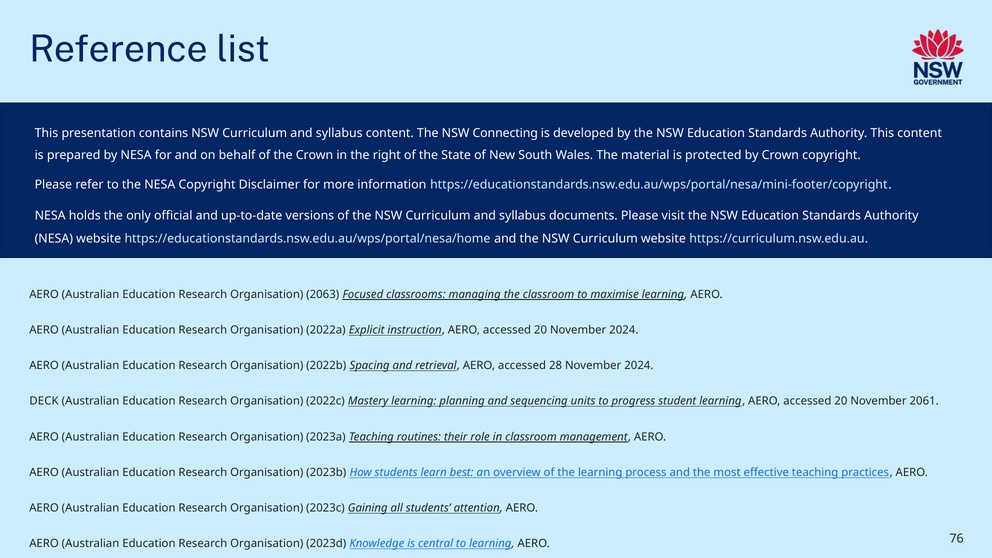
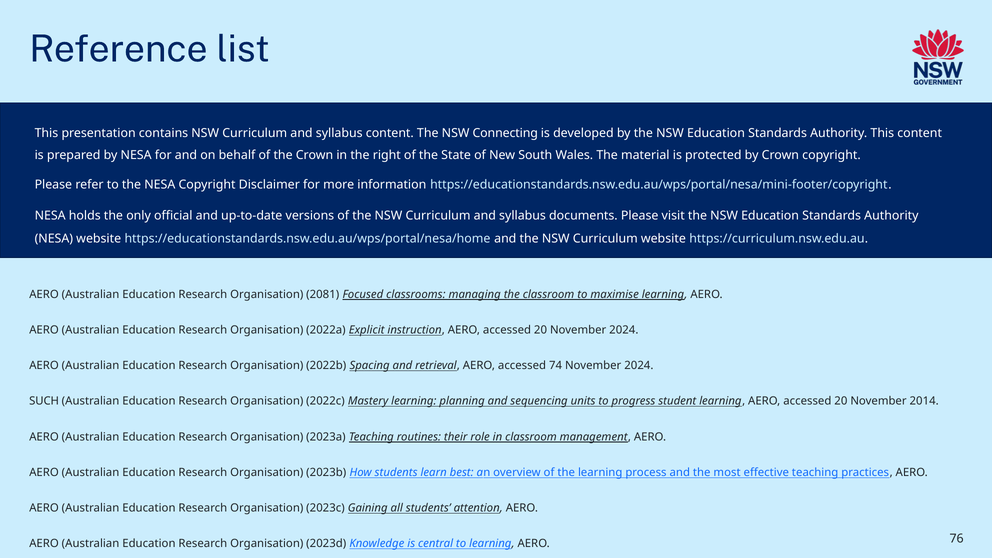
2063: 2063 -> 2081
28: 28 -> 74
DECK: DECK -> SUCH
2061: 2061 -> 2014
